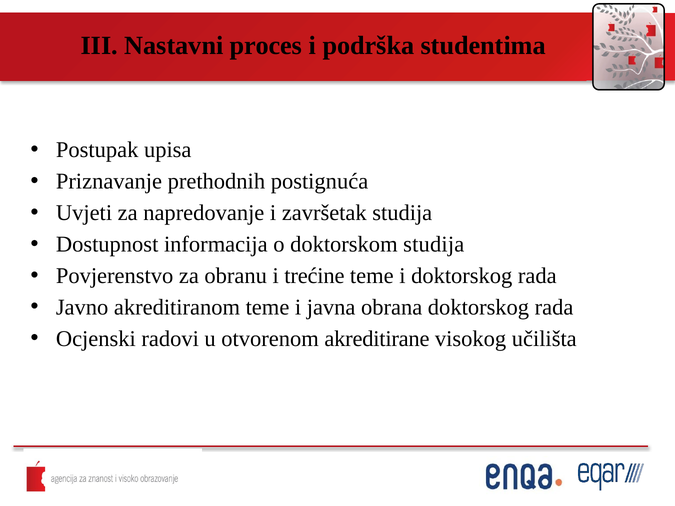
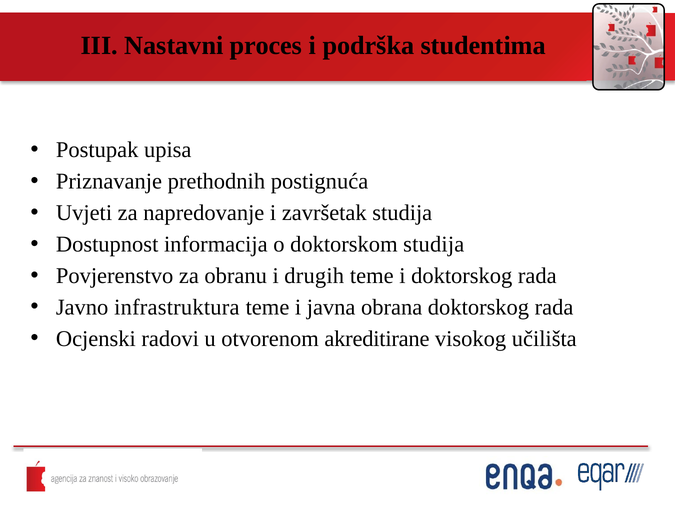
trećine: trećine -> drugih
akreditiranom: akreditiranom -> infrastruktura
